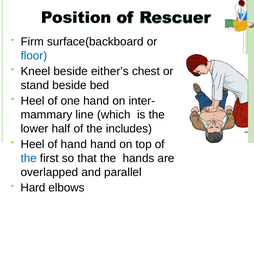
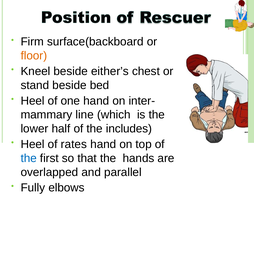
floor colour: blue -> orange
of hand: hand -> rates
Hard: Hard -> Fully
